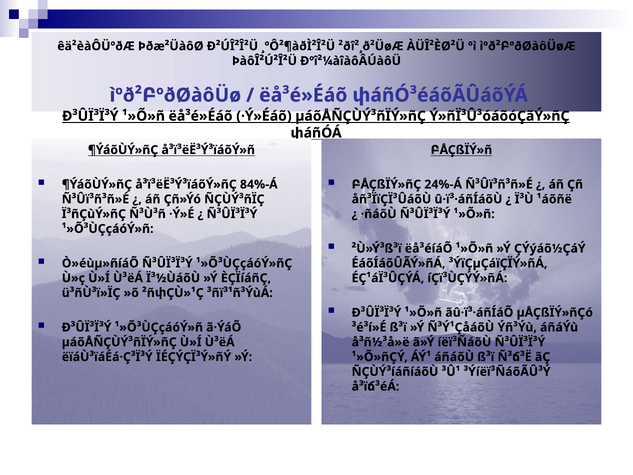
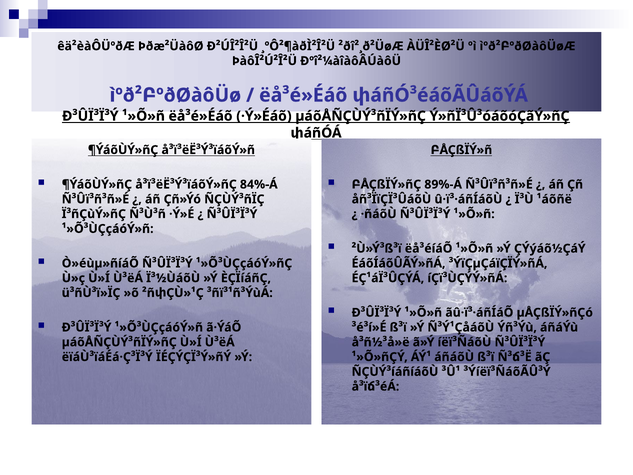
24%-Á: 24%-Á -> 89%-Á
